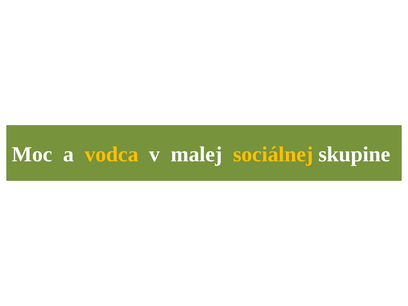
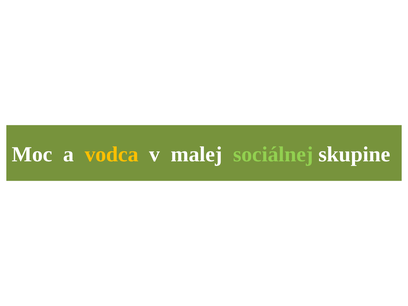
sociálnej colour: yellow -> light green
